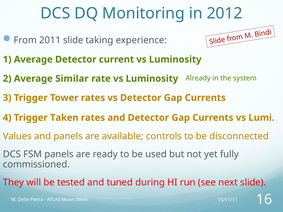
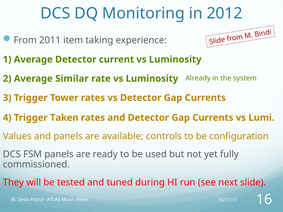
2011 slide: slide -> item
disconnected: disconnected -> configuration
